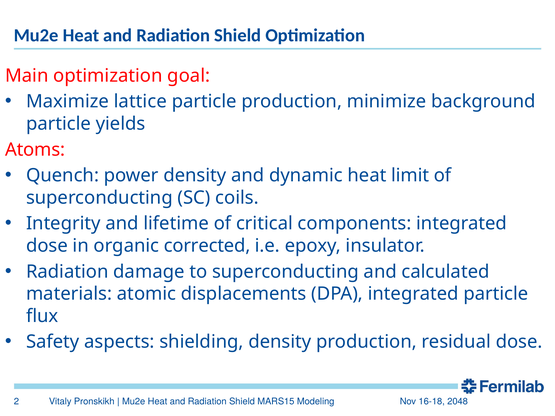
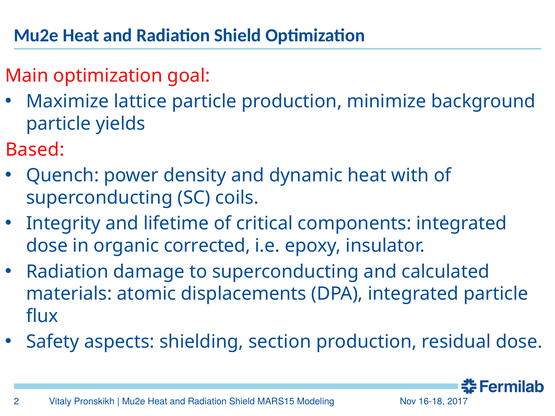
Atoms: Atoms -> Based
limit: limit -> with
shielding density: density -> section
2048: 2048 -> 2017
